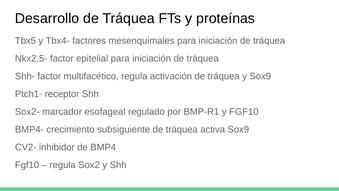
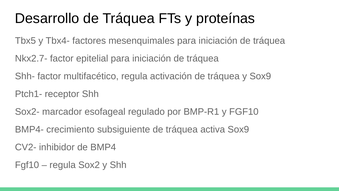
Nkx2.5-: Nkx2.5- -> Nkx2.7-
